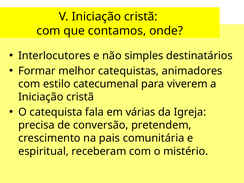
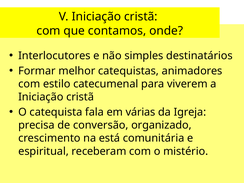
pretendem: pretendem -> organizado
pais: pais -> está
